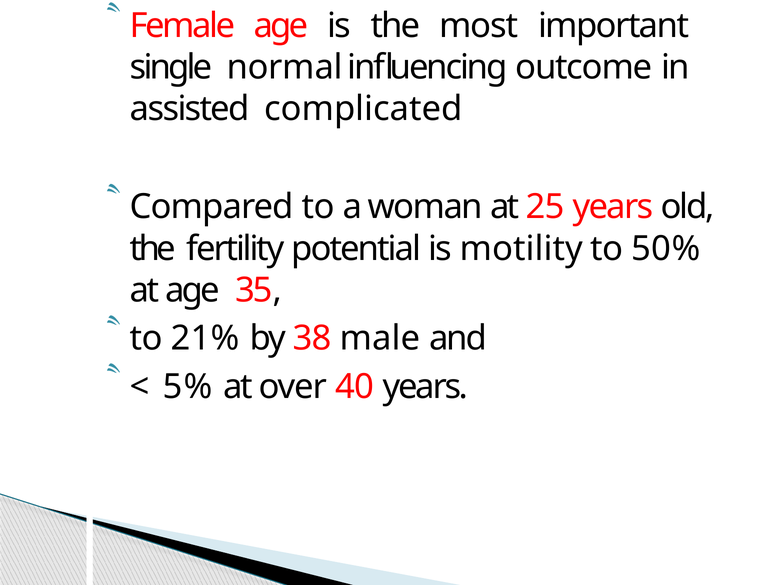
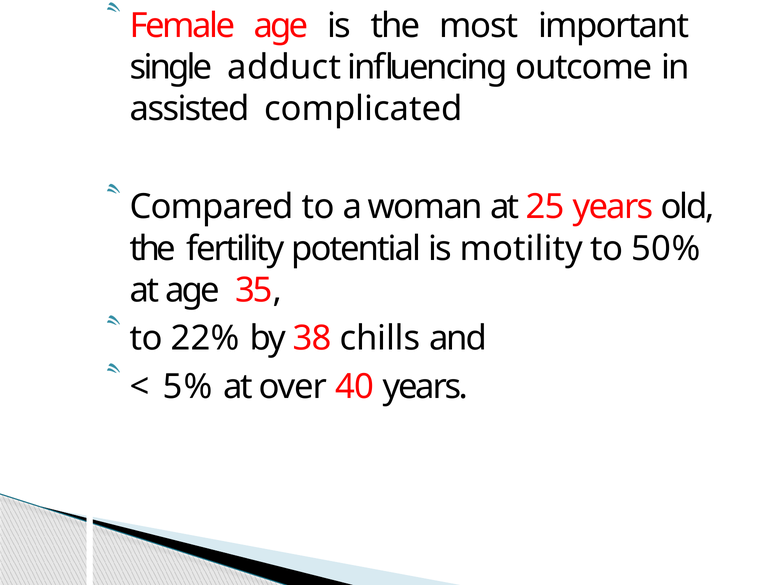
normal: normal -> adduct
21%: 21% -> 22%
male: male -> chills
